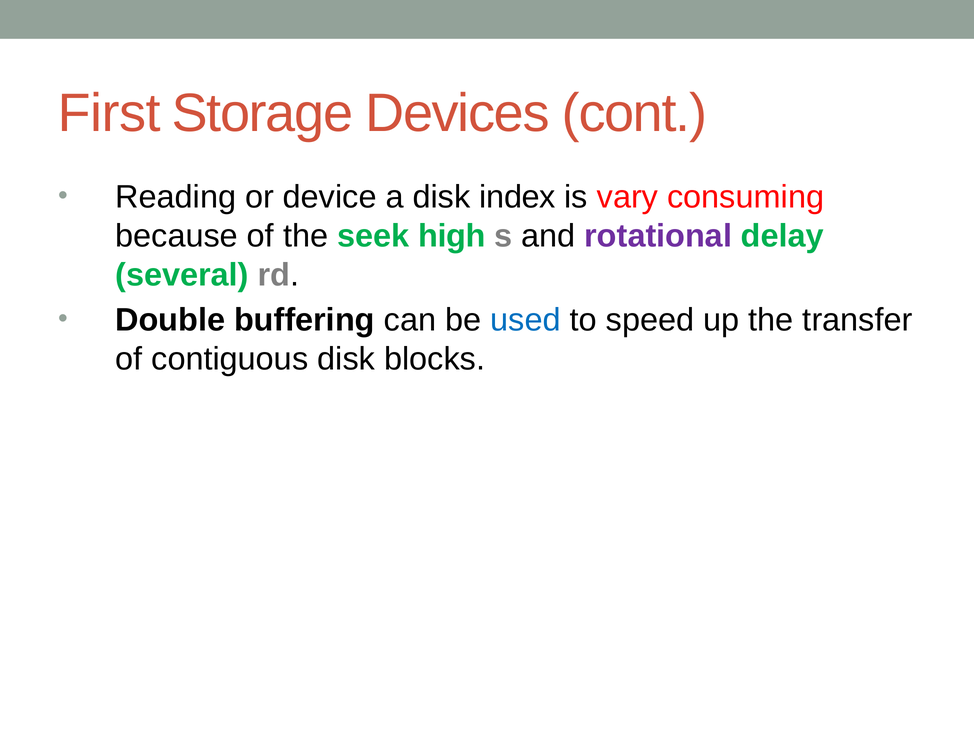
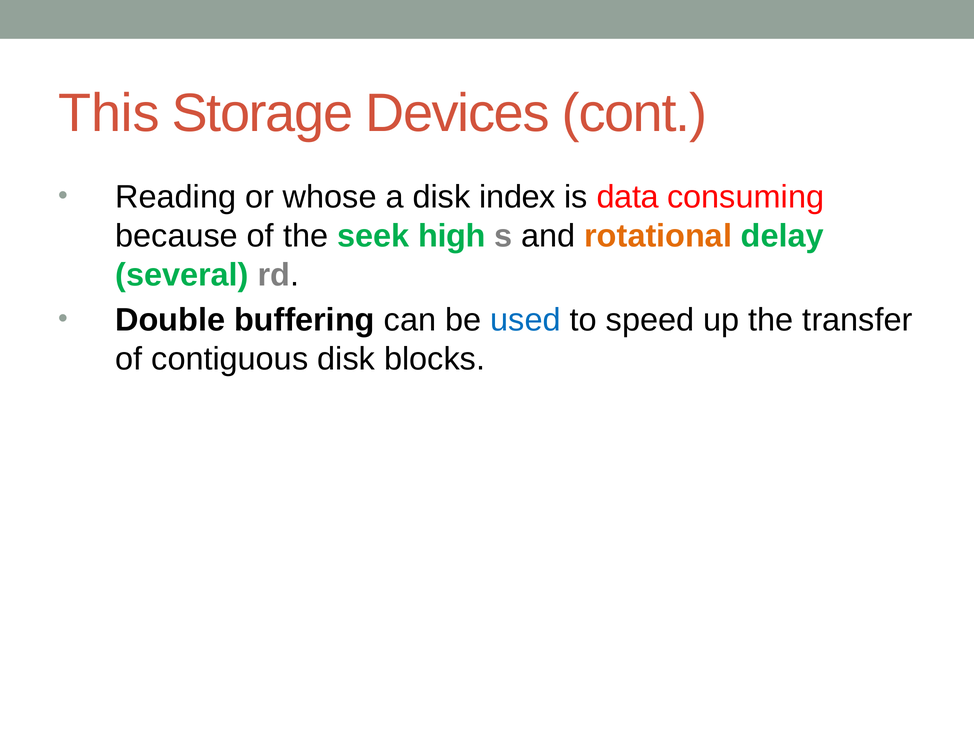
First: First -> This
device: device -> whose
vary: vary -> data
rotational colour: purple -> orange
